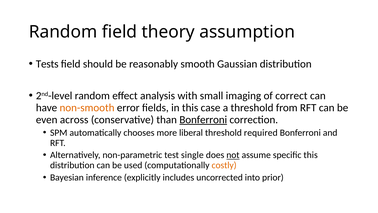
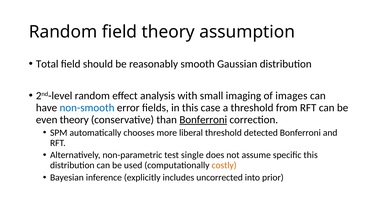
Tests: Tests -> Total
correct: correct -> images
non-smooth colour: orange -> blue
even across: across -> theory
required: required -> detected
not underline: present -> none
